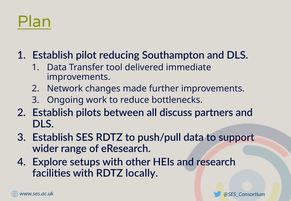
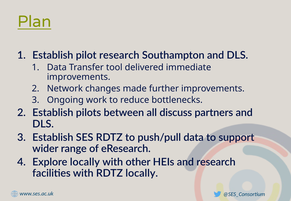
pilot reducing: reducing -> research
Explore setups: setups -> locally
